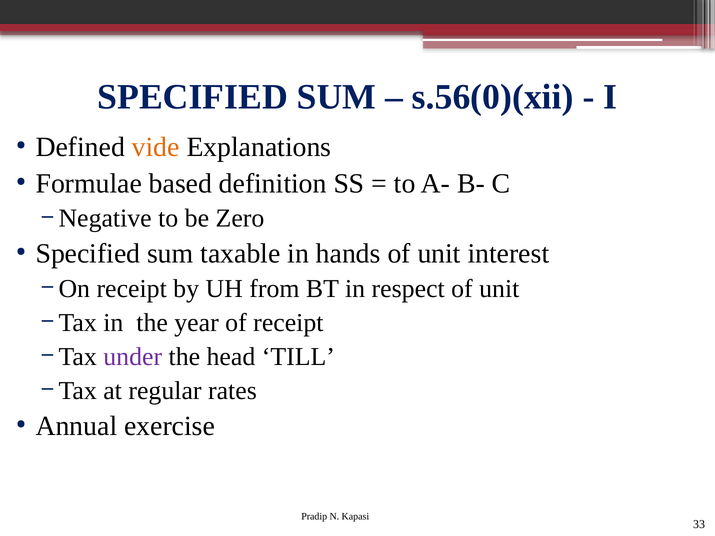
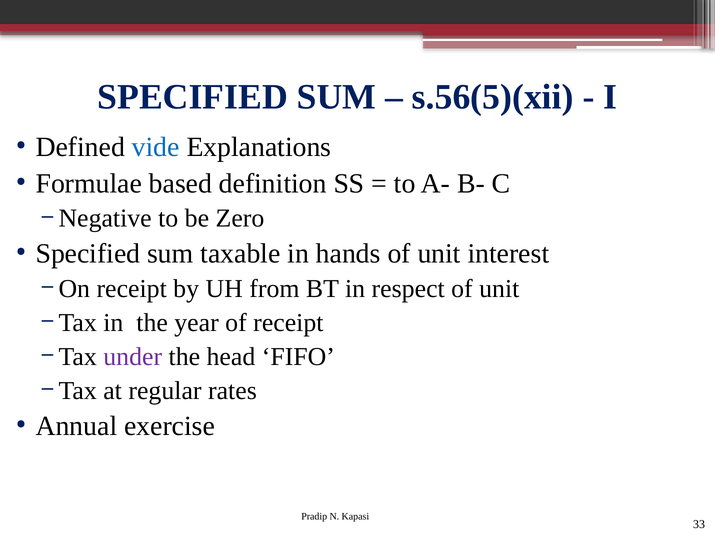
s.56(0)(xii: s.56(0)(xii -> s.56(5)(xii
vide colour: orange -> blue
TILL: TILL -> FIFO
